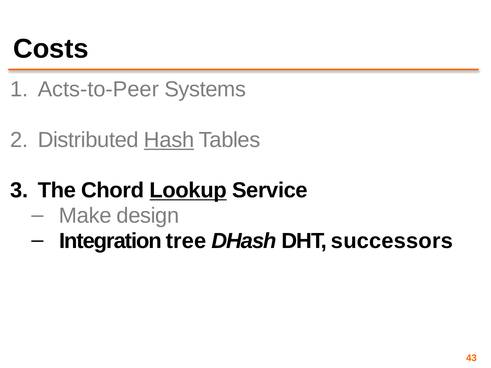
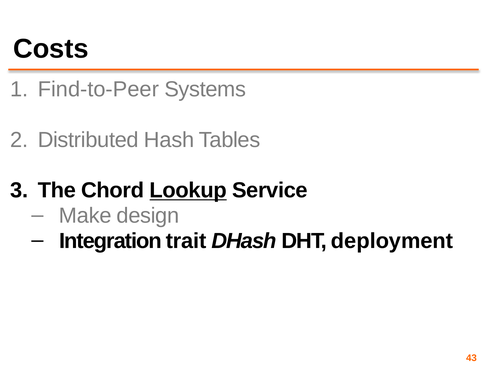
Acts-to-Peer: Acts-to-Peer -> Find-to-Peer
Hash underline: present -> none
tree: tree -> trait
successors: successors -> deployment
